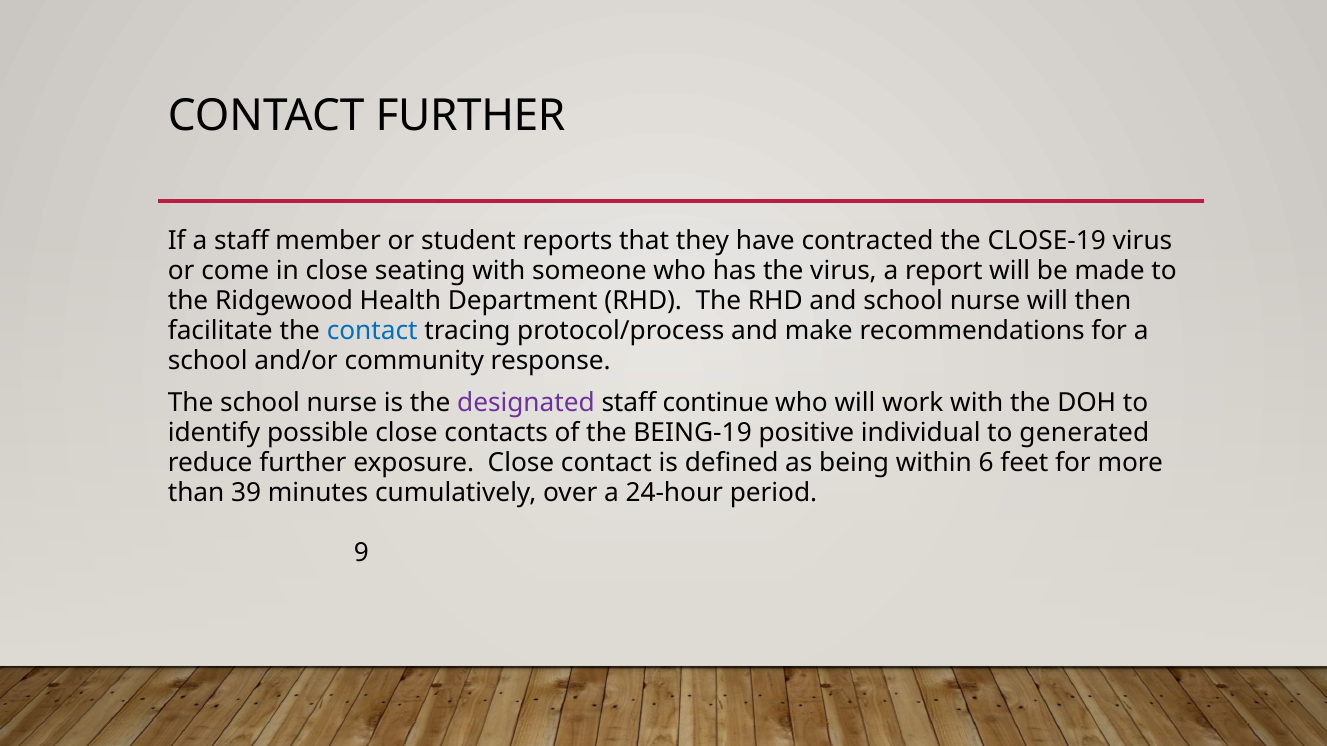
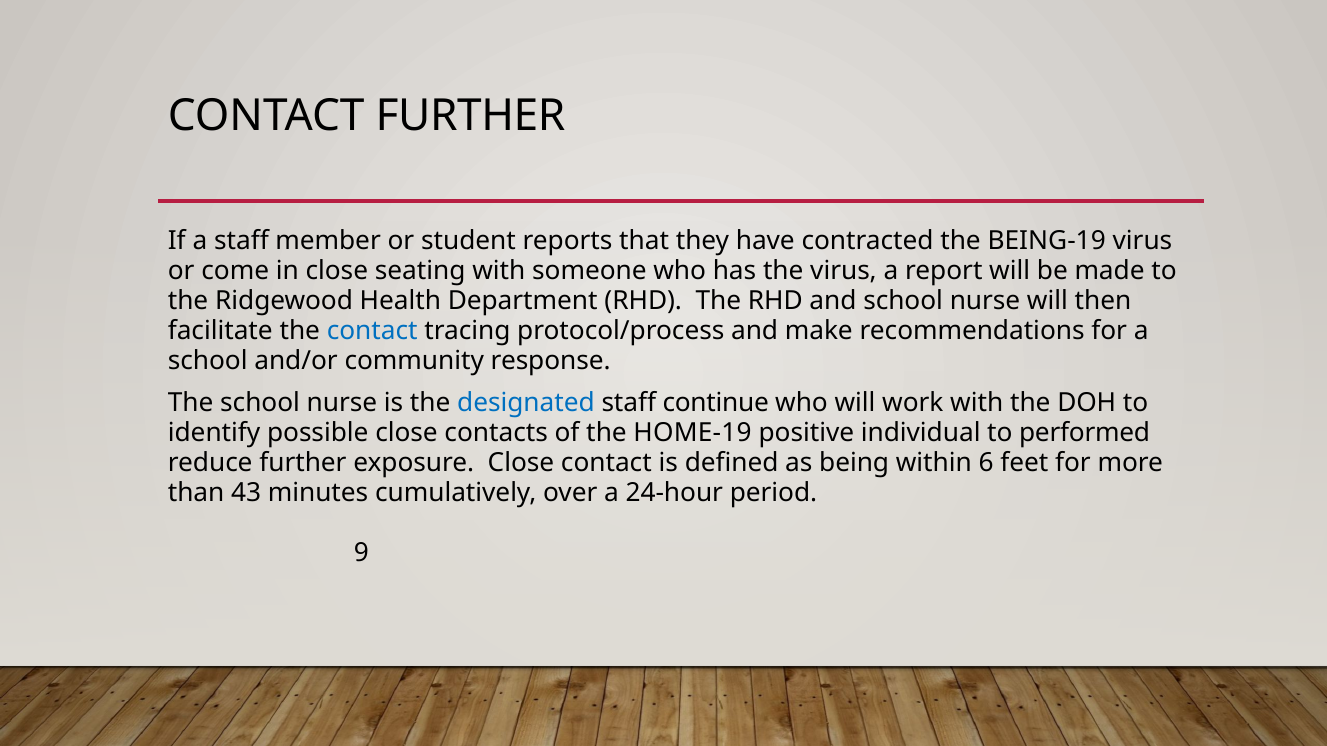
CLOSE-19: CLOSE-19 -> BEING-19
designated colour: purple -> blue
BEING-19: BEING-19 -> HOME-19
generated: generated -> performed
39: 39 -> 43
